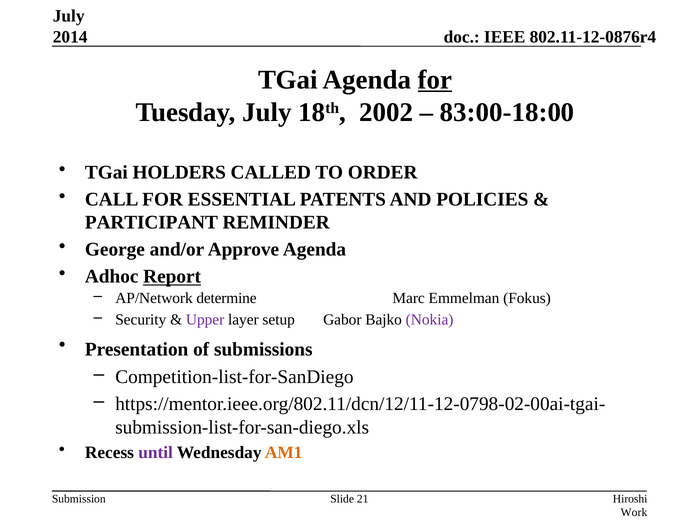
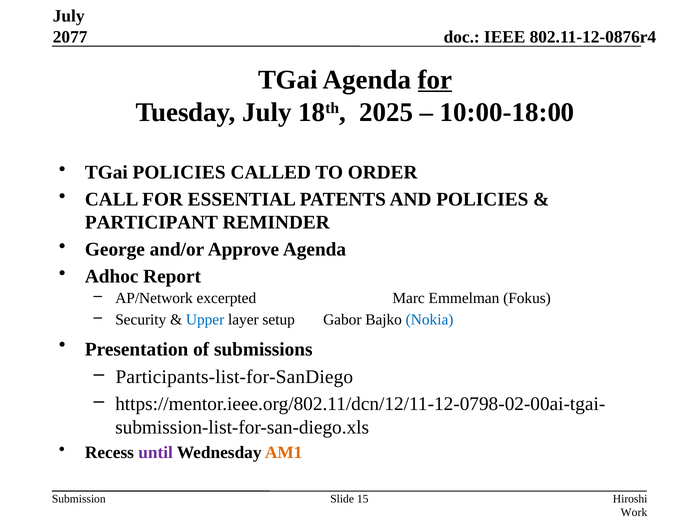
2014: 2014 -> 2077
2002: 2002 -> 2025
83:00-18:00: 83:00-18:00 -> 10:00-18:00
TGai HOLDERS: HOLDERS -> POLICIES
Report underline: present -> none
determine: determine -> excerpted
Upper colour: purple -> blue
Nokia colour: purple -> blue
Competition-list-for-SanDiego: Competition-list-for-SanDiego -> Participants-list-for-SanDiego
21: 21 -> 15
